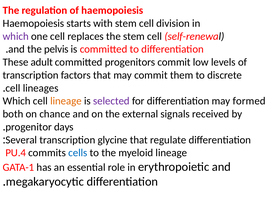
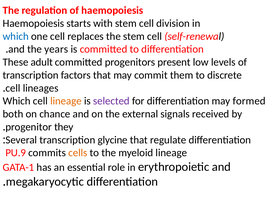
which at (16, 36) colour: purple -> blue
pelvis: pelvis -> years
progenitors commit: commit -> present
days: days -> they
PU.4: PU.4 -> PU.9
cells colour: blue -> orange
